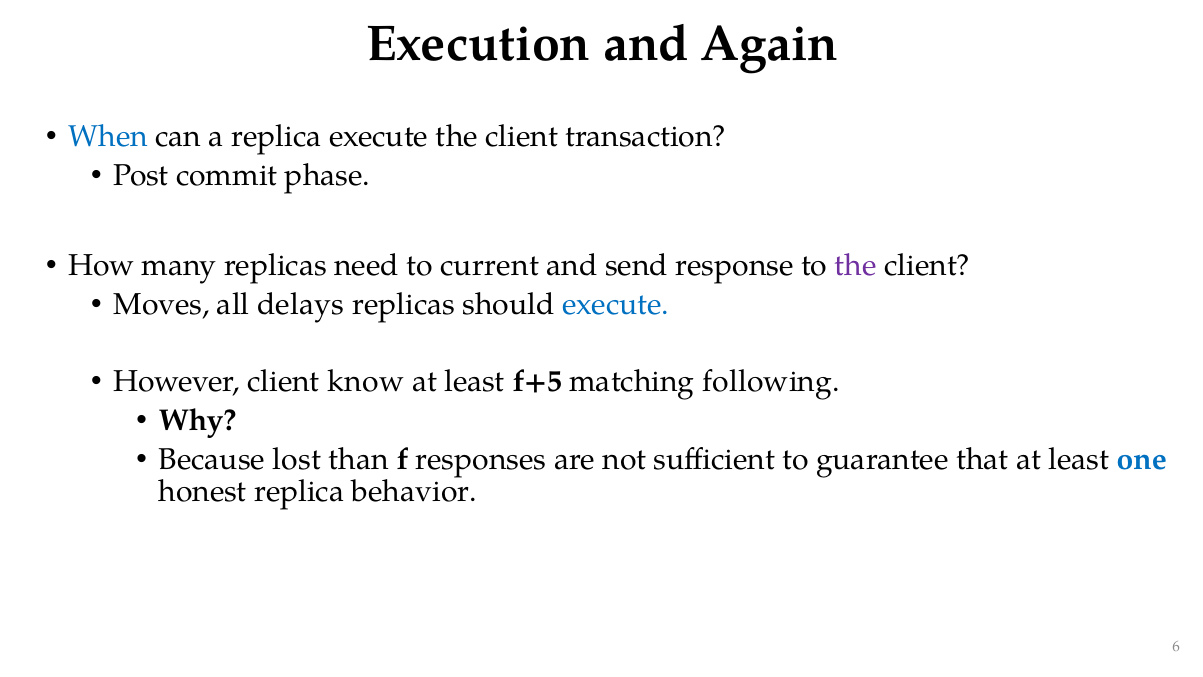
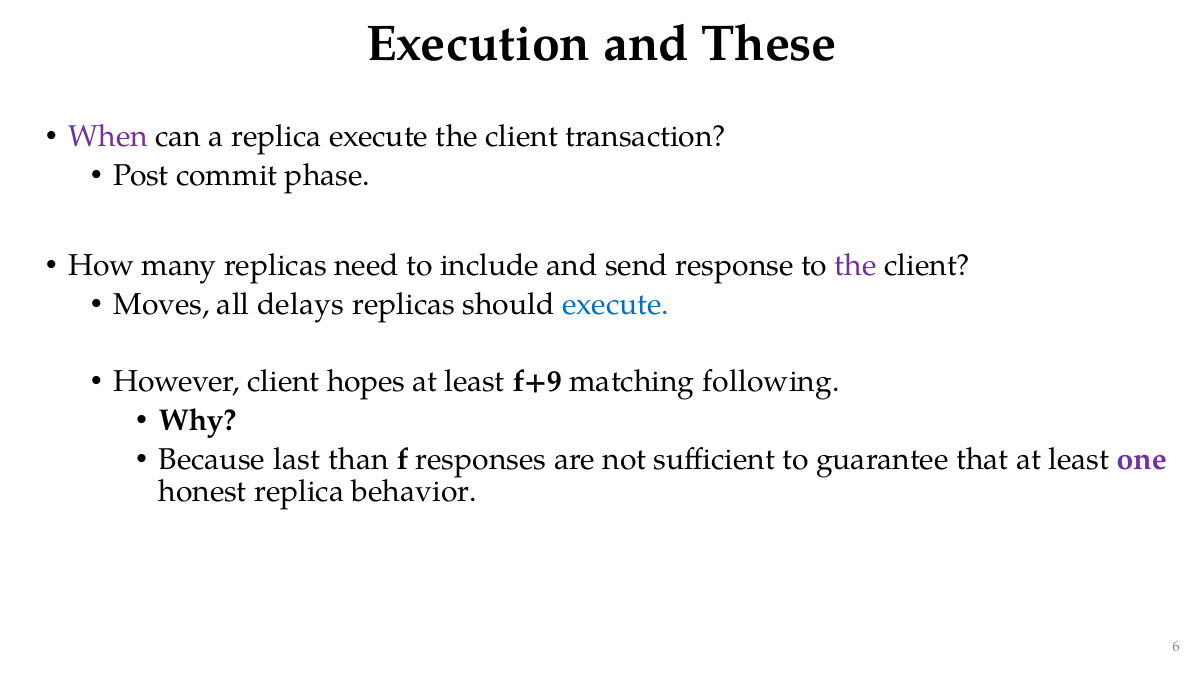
Again: Again -> These
When colour: blue -> purple
current: current -> include
know: know -> hopes
f+5: f+5 -> f+9
lost: lost -> last
one colour: blue -> purple
